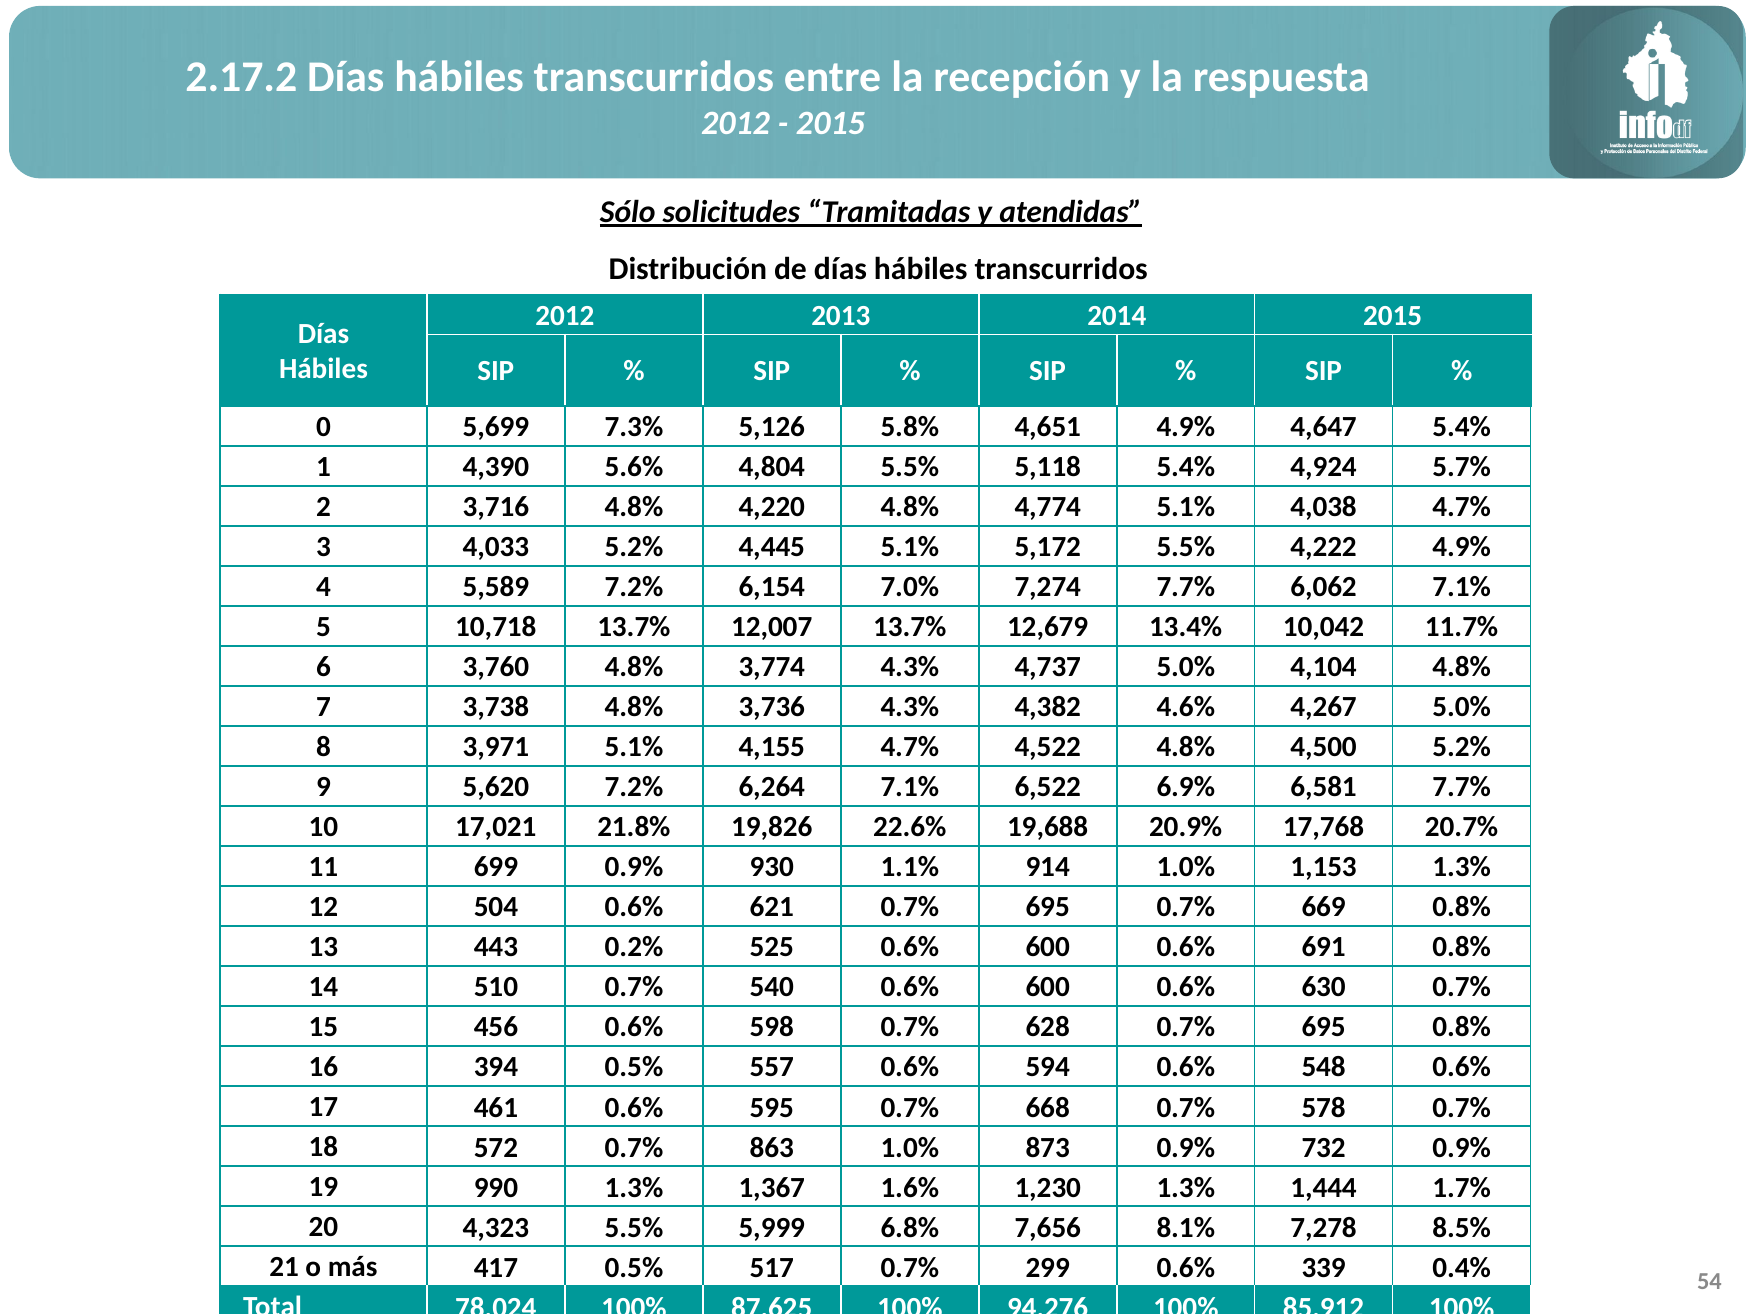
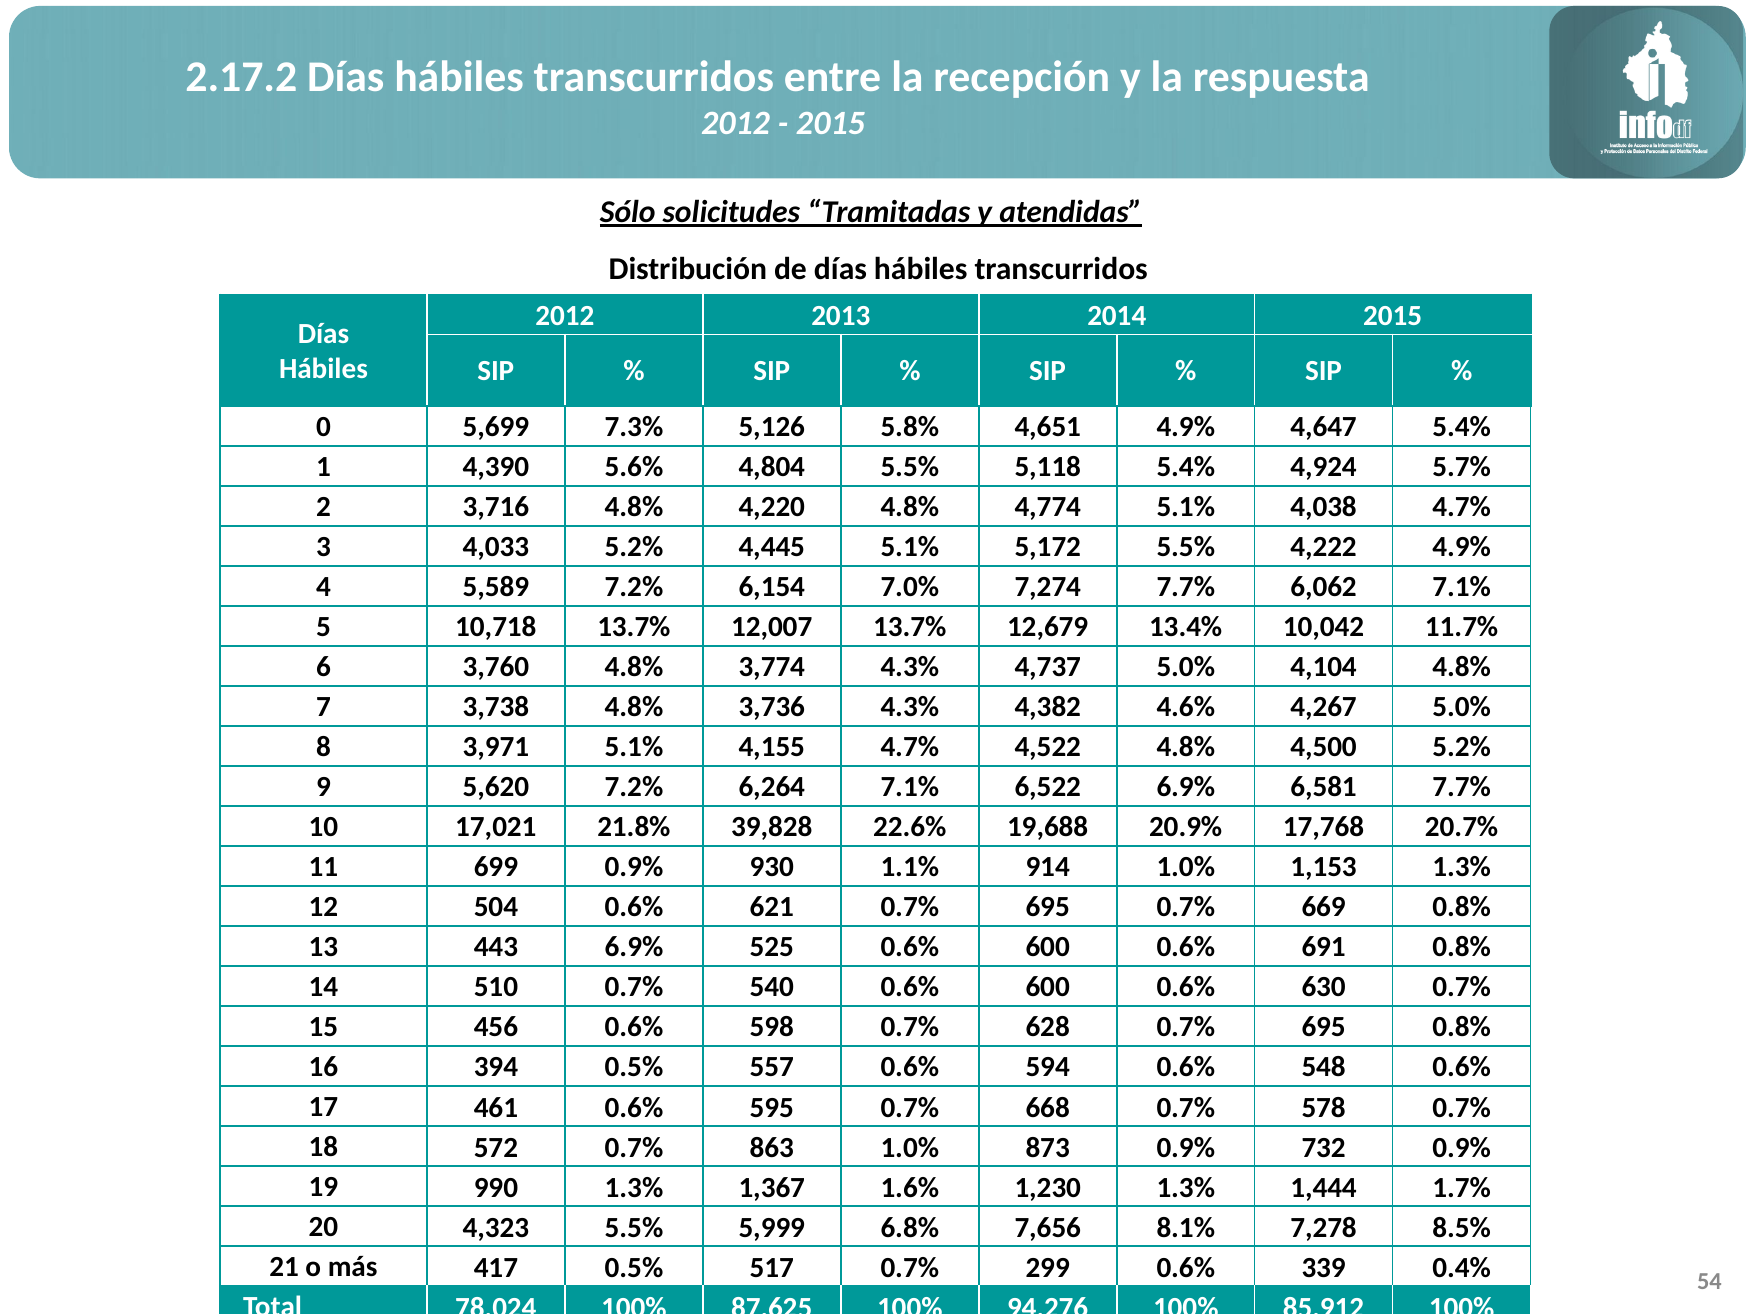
19,826: 19,826 -> 39,828
443 0.2%: 0.2% -> 6.9%
